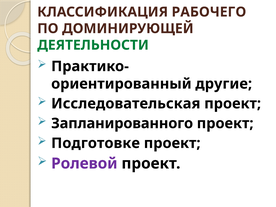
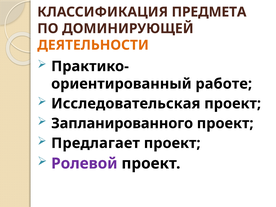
РАБОЧЕГО: РАБОЧЕГО -> ПРЕДМЕТА
ДЕЯТЕЛЬНОСТИ colour: green -> orange
другие: другие -> работе
Подготовке: Подготовке -> Предлагает
